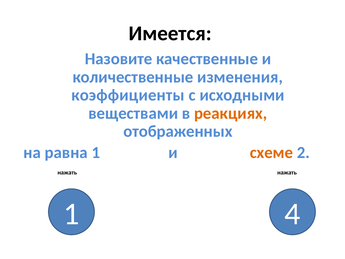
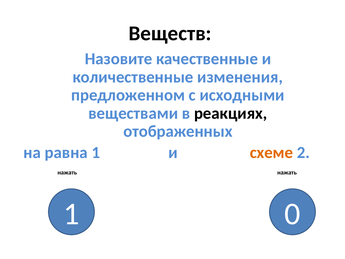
Имеется: Имеется -> Веществ
коэффициенты: коэффициенты -> предложенном
реакциях colour: orange -> black
4: 4 -> 0
